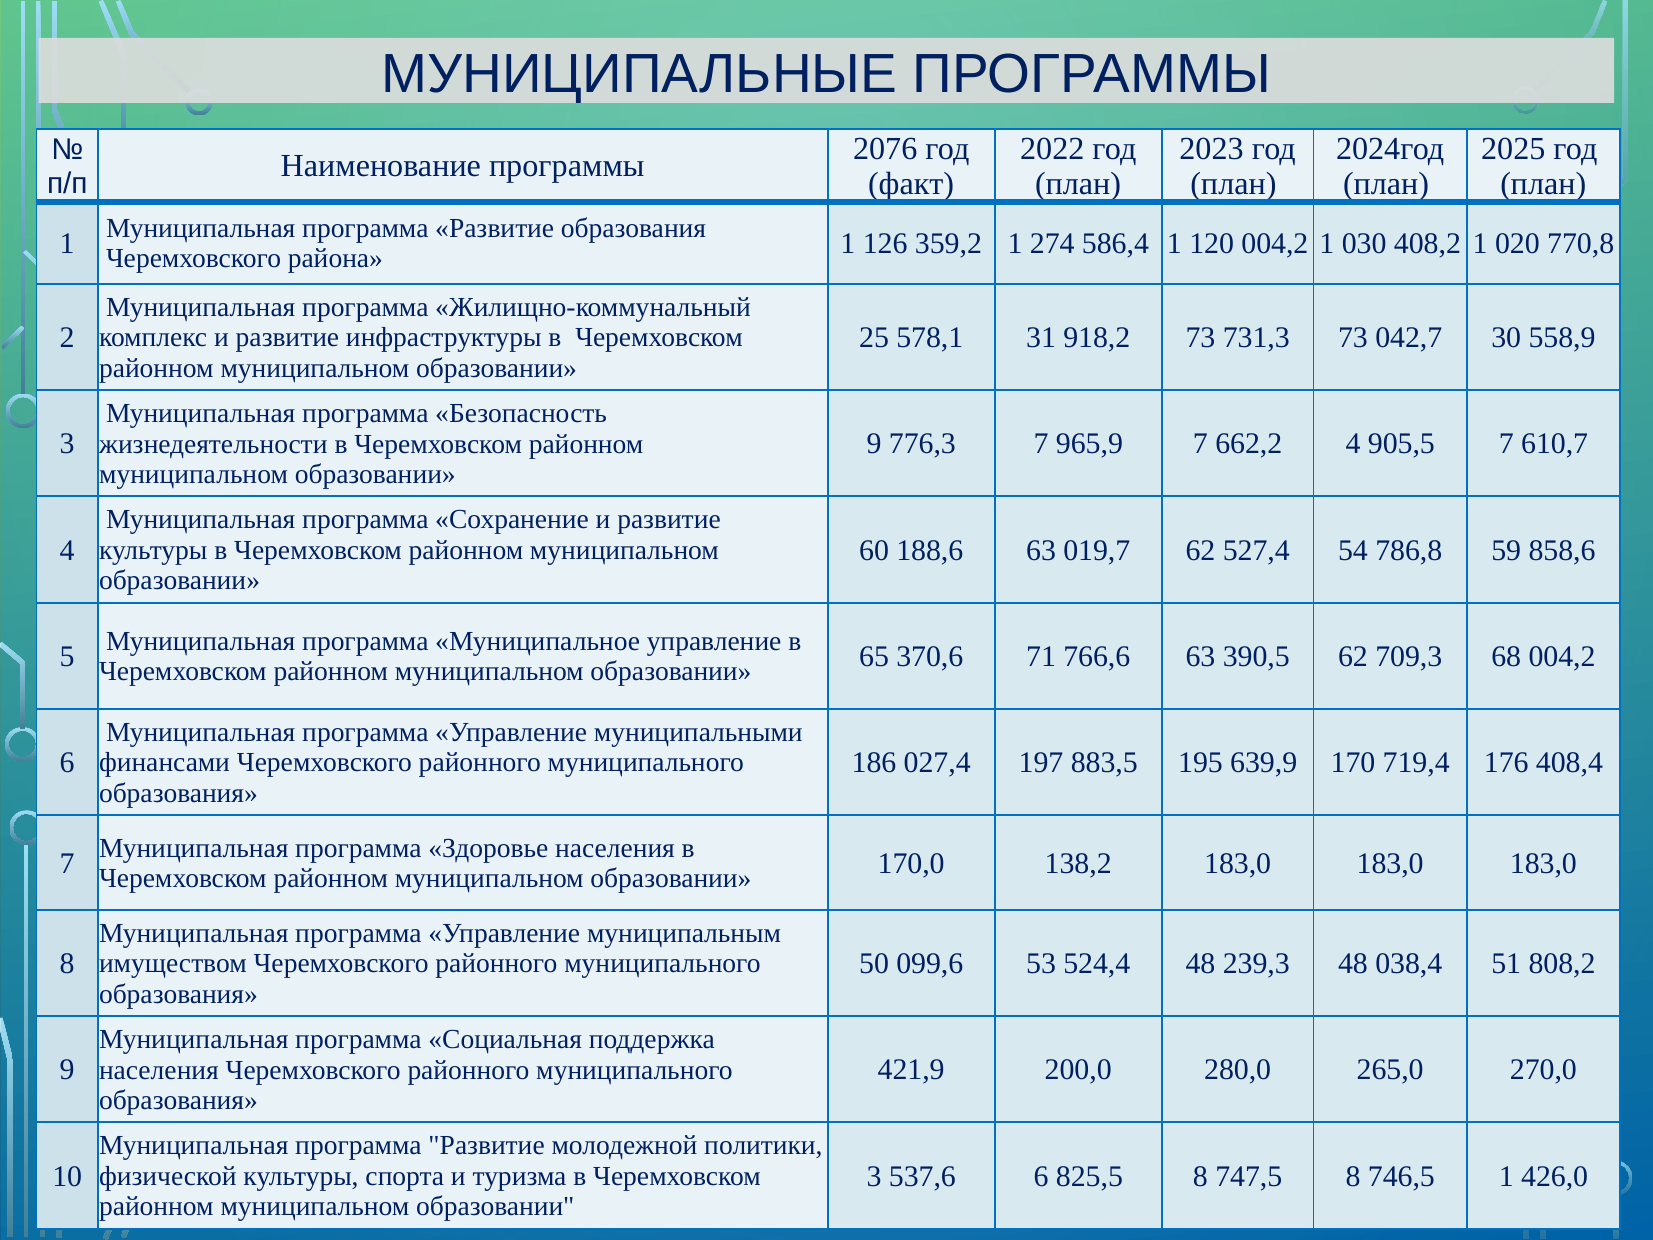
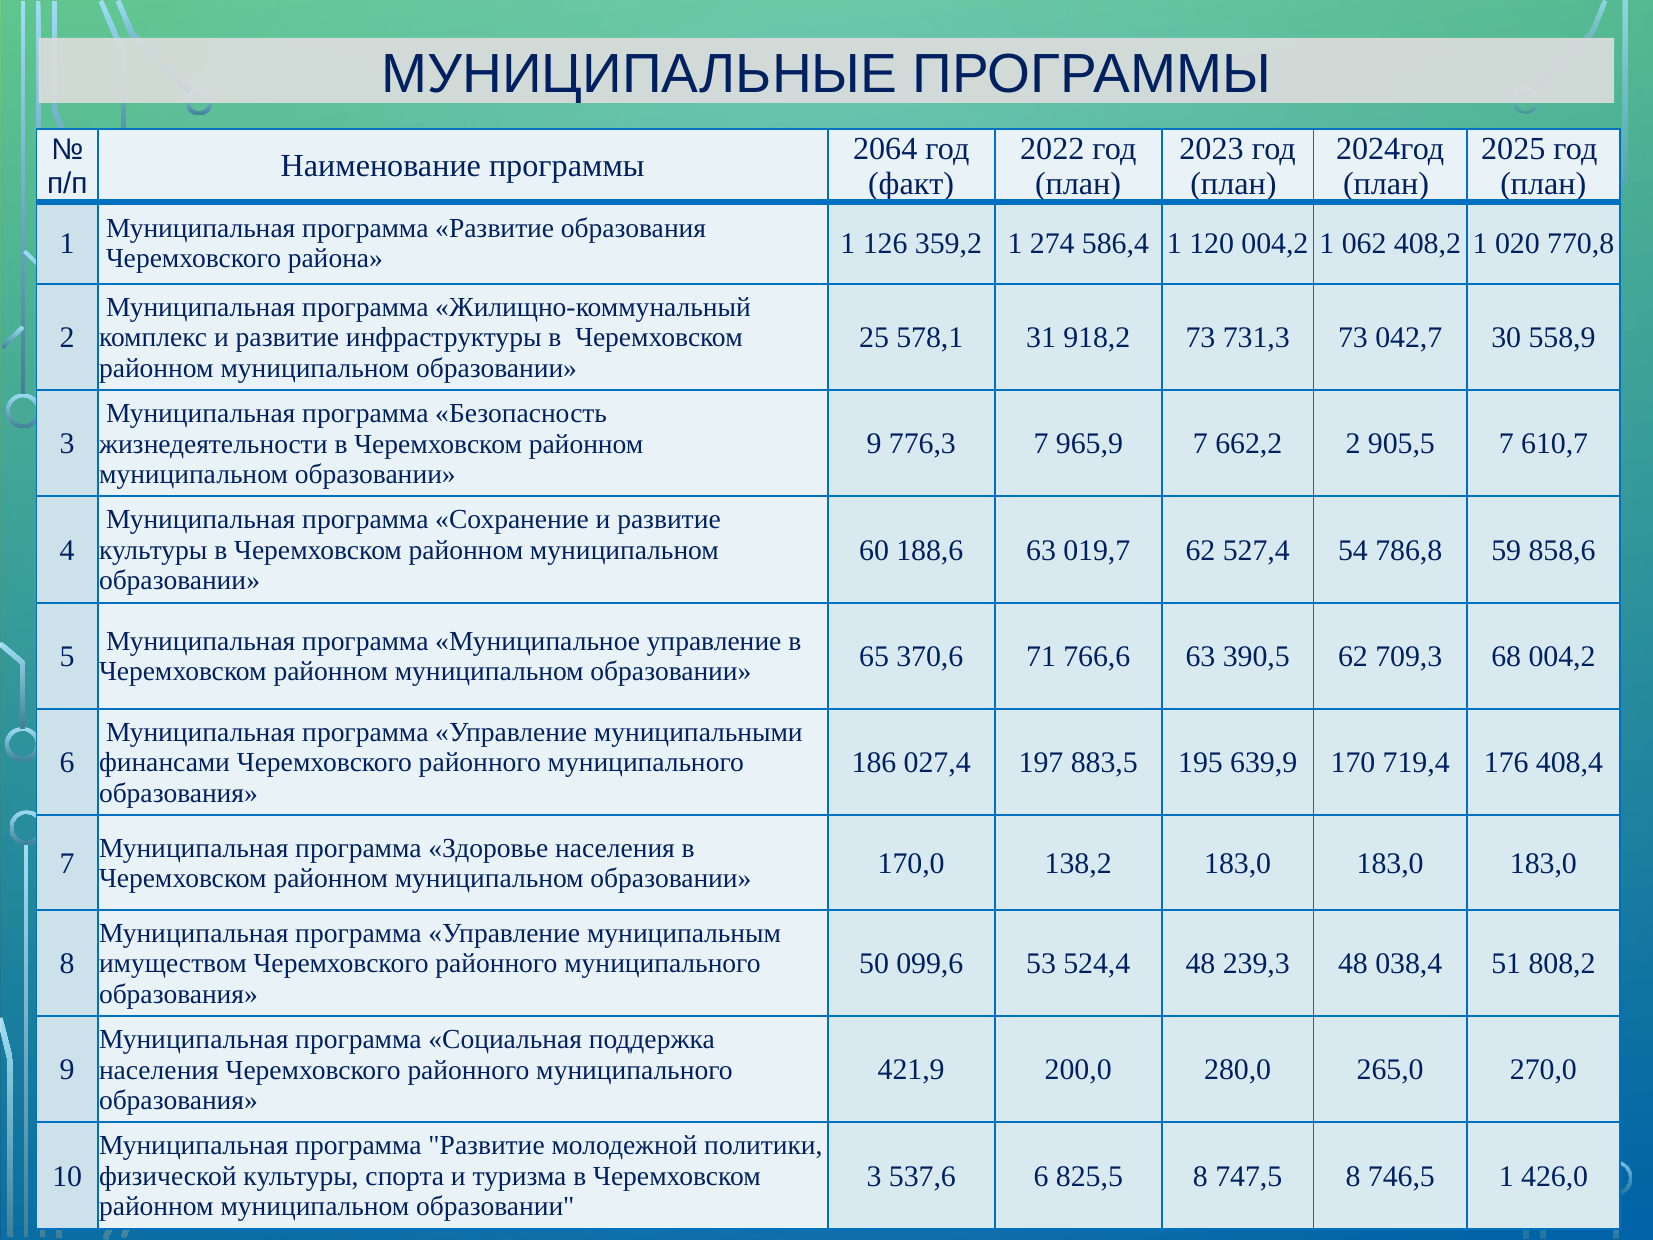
2076: 2076 -> 2064
030: 030 -> 062
662,2 4: 4 -> 2
